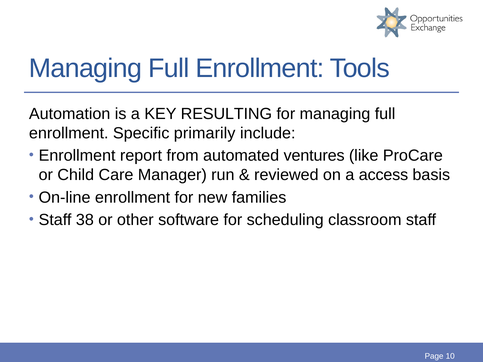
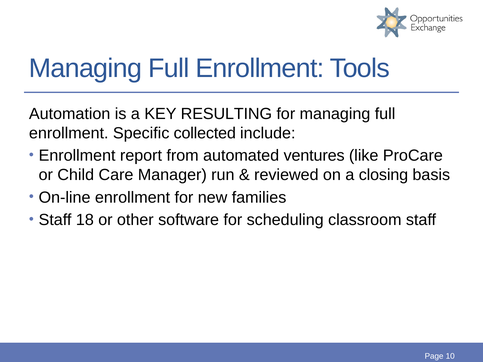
primarily: primarily -> collected
access: access -> closing
38: 38 -> 18
